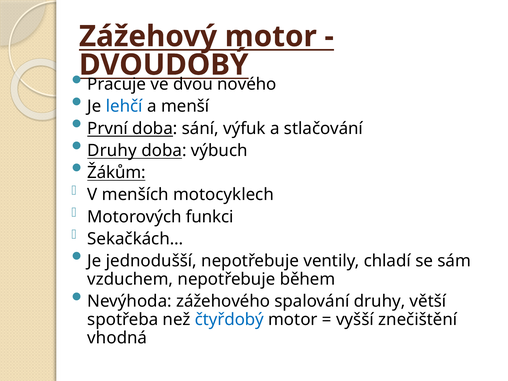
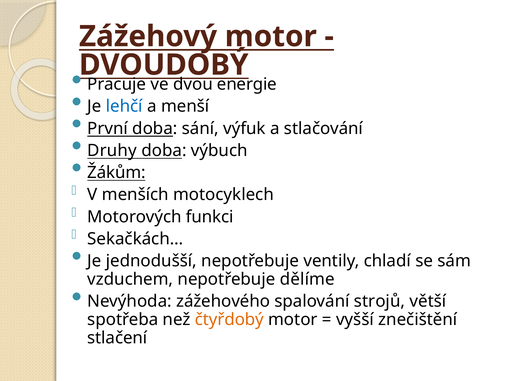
nového: nového -> energie
během: během -> dělíme
spalování druhy: druhy -> strojů
čtyřdobý colour: blue -> orange
vhodná: vhodná -> stlačení
